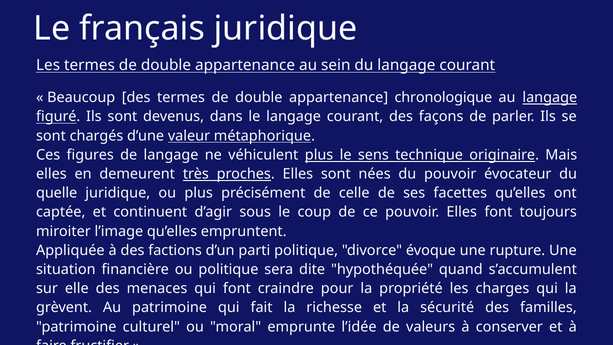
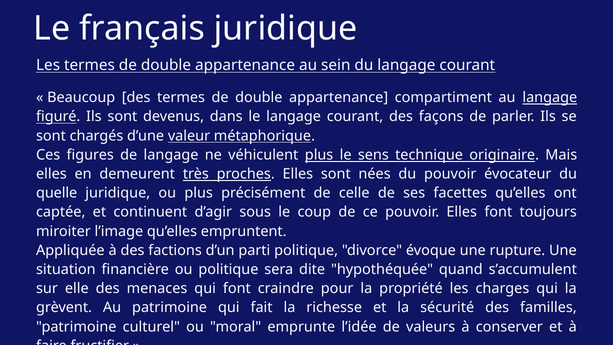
chronologique: chronologique -> compartiment
